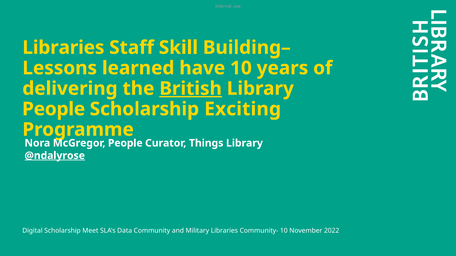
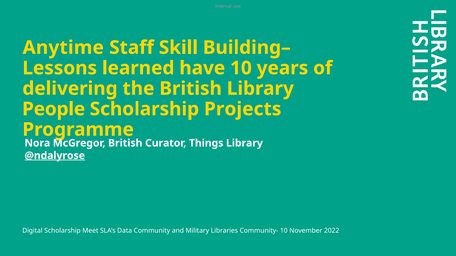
Libraries at (63, 48): Libraries -> Anytime
British at (191, 89) underline: present -> none
Exciting: Exciting -> Projects
People at (125, 143): People -> British
